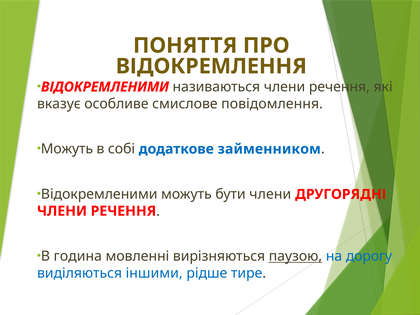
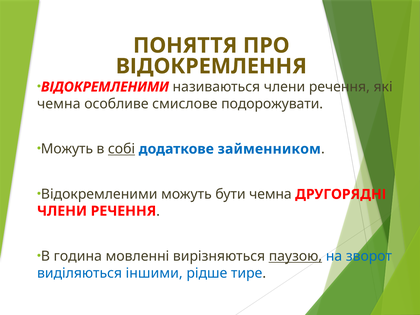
вказує at (59, 104): вказує -> чемна
повідомлення: повідомлення -> подорожувати
собі underline: none -> present
бути члени: члени -> чемна
дорогу: дорогу -> зворот
